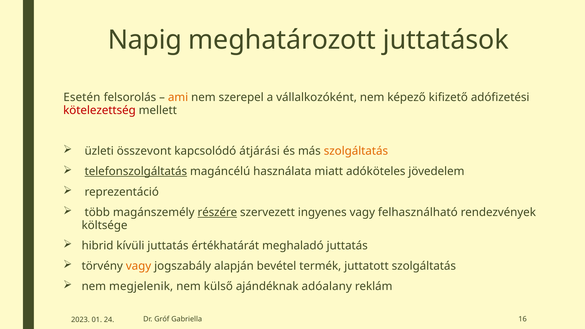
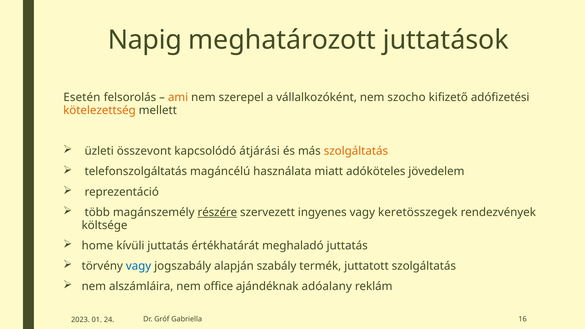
képező: képező -> szocho
kötelezettség colour: red -> orange
telefonszolgáltatás underline: present -> none
felhasználható: felhasználható -> keretösszegek
hibrid: hibrid -> home
vagy at (139, 266) colour: orange -> blue
bevétel: bevétel -> szabály
megjelenik: megjelenik -> alszámláira
külső: külső -> office
